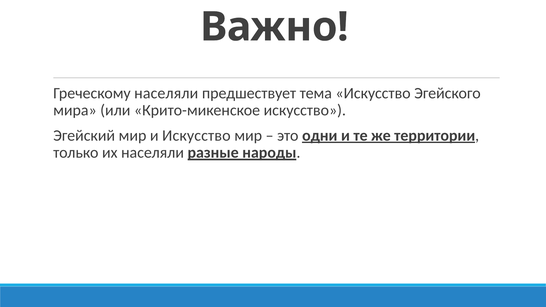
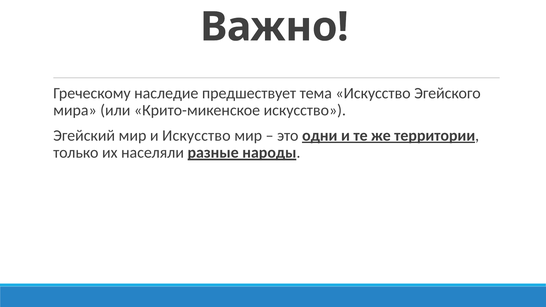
Греческому населяли: населяли -> наследие
